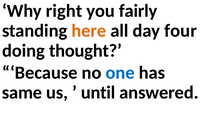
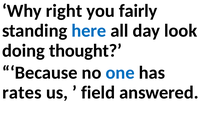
here colour: orange -> blue
four: four -> look
same: same -> rates
until: until -> field
